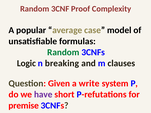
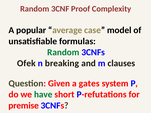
Logic: Logic -> Ofek
write: write -> gates
have colour: purple -> green
